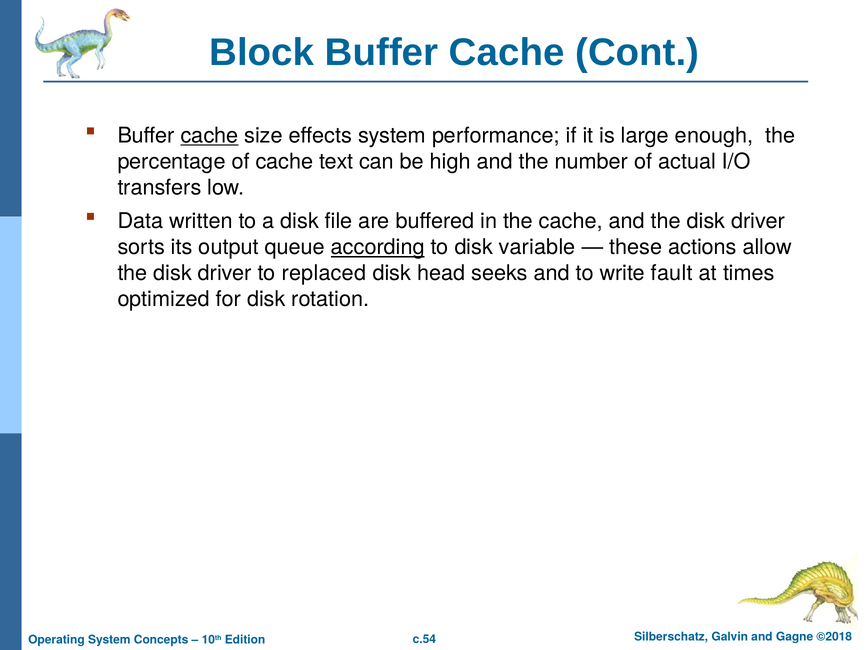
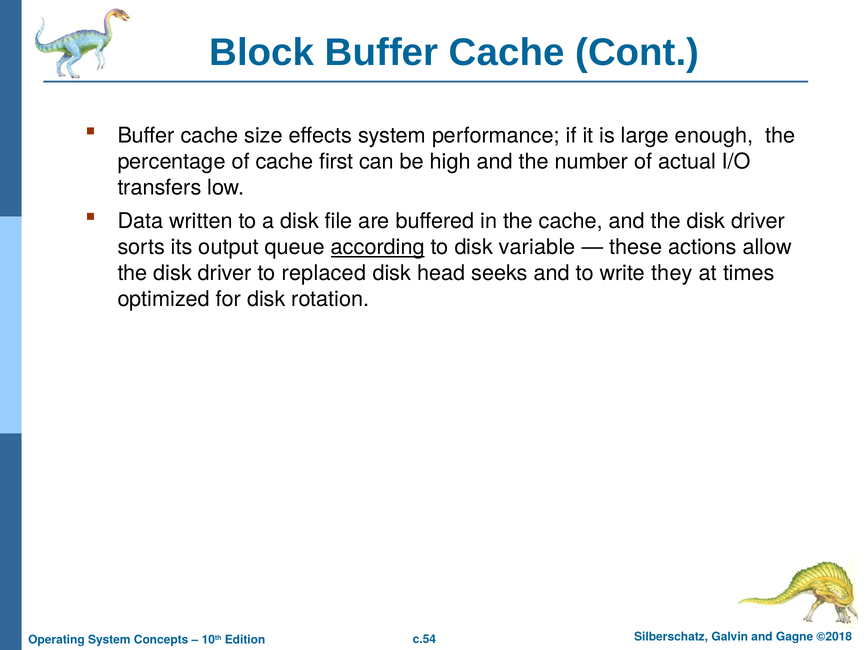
cache at (210, 136) underline: present -> none
text: text -> first
fault: fault -> they
